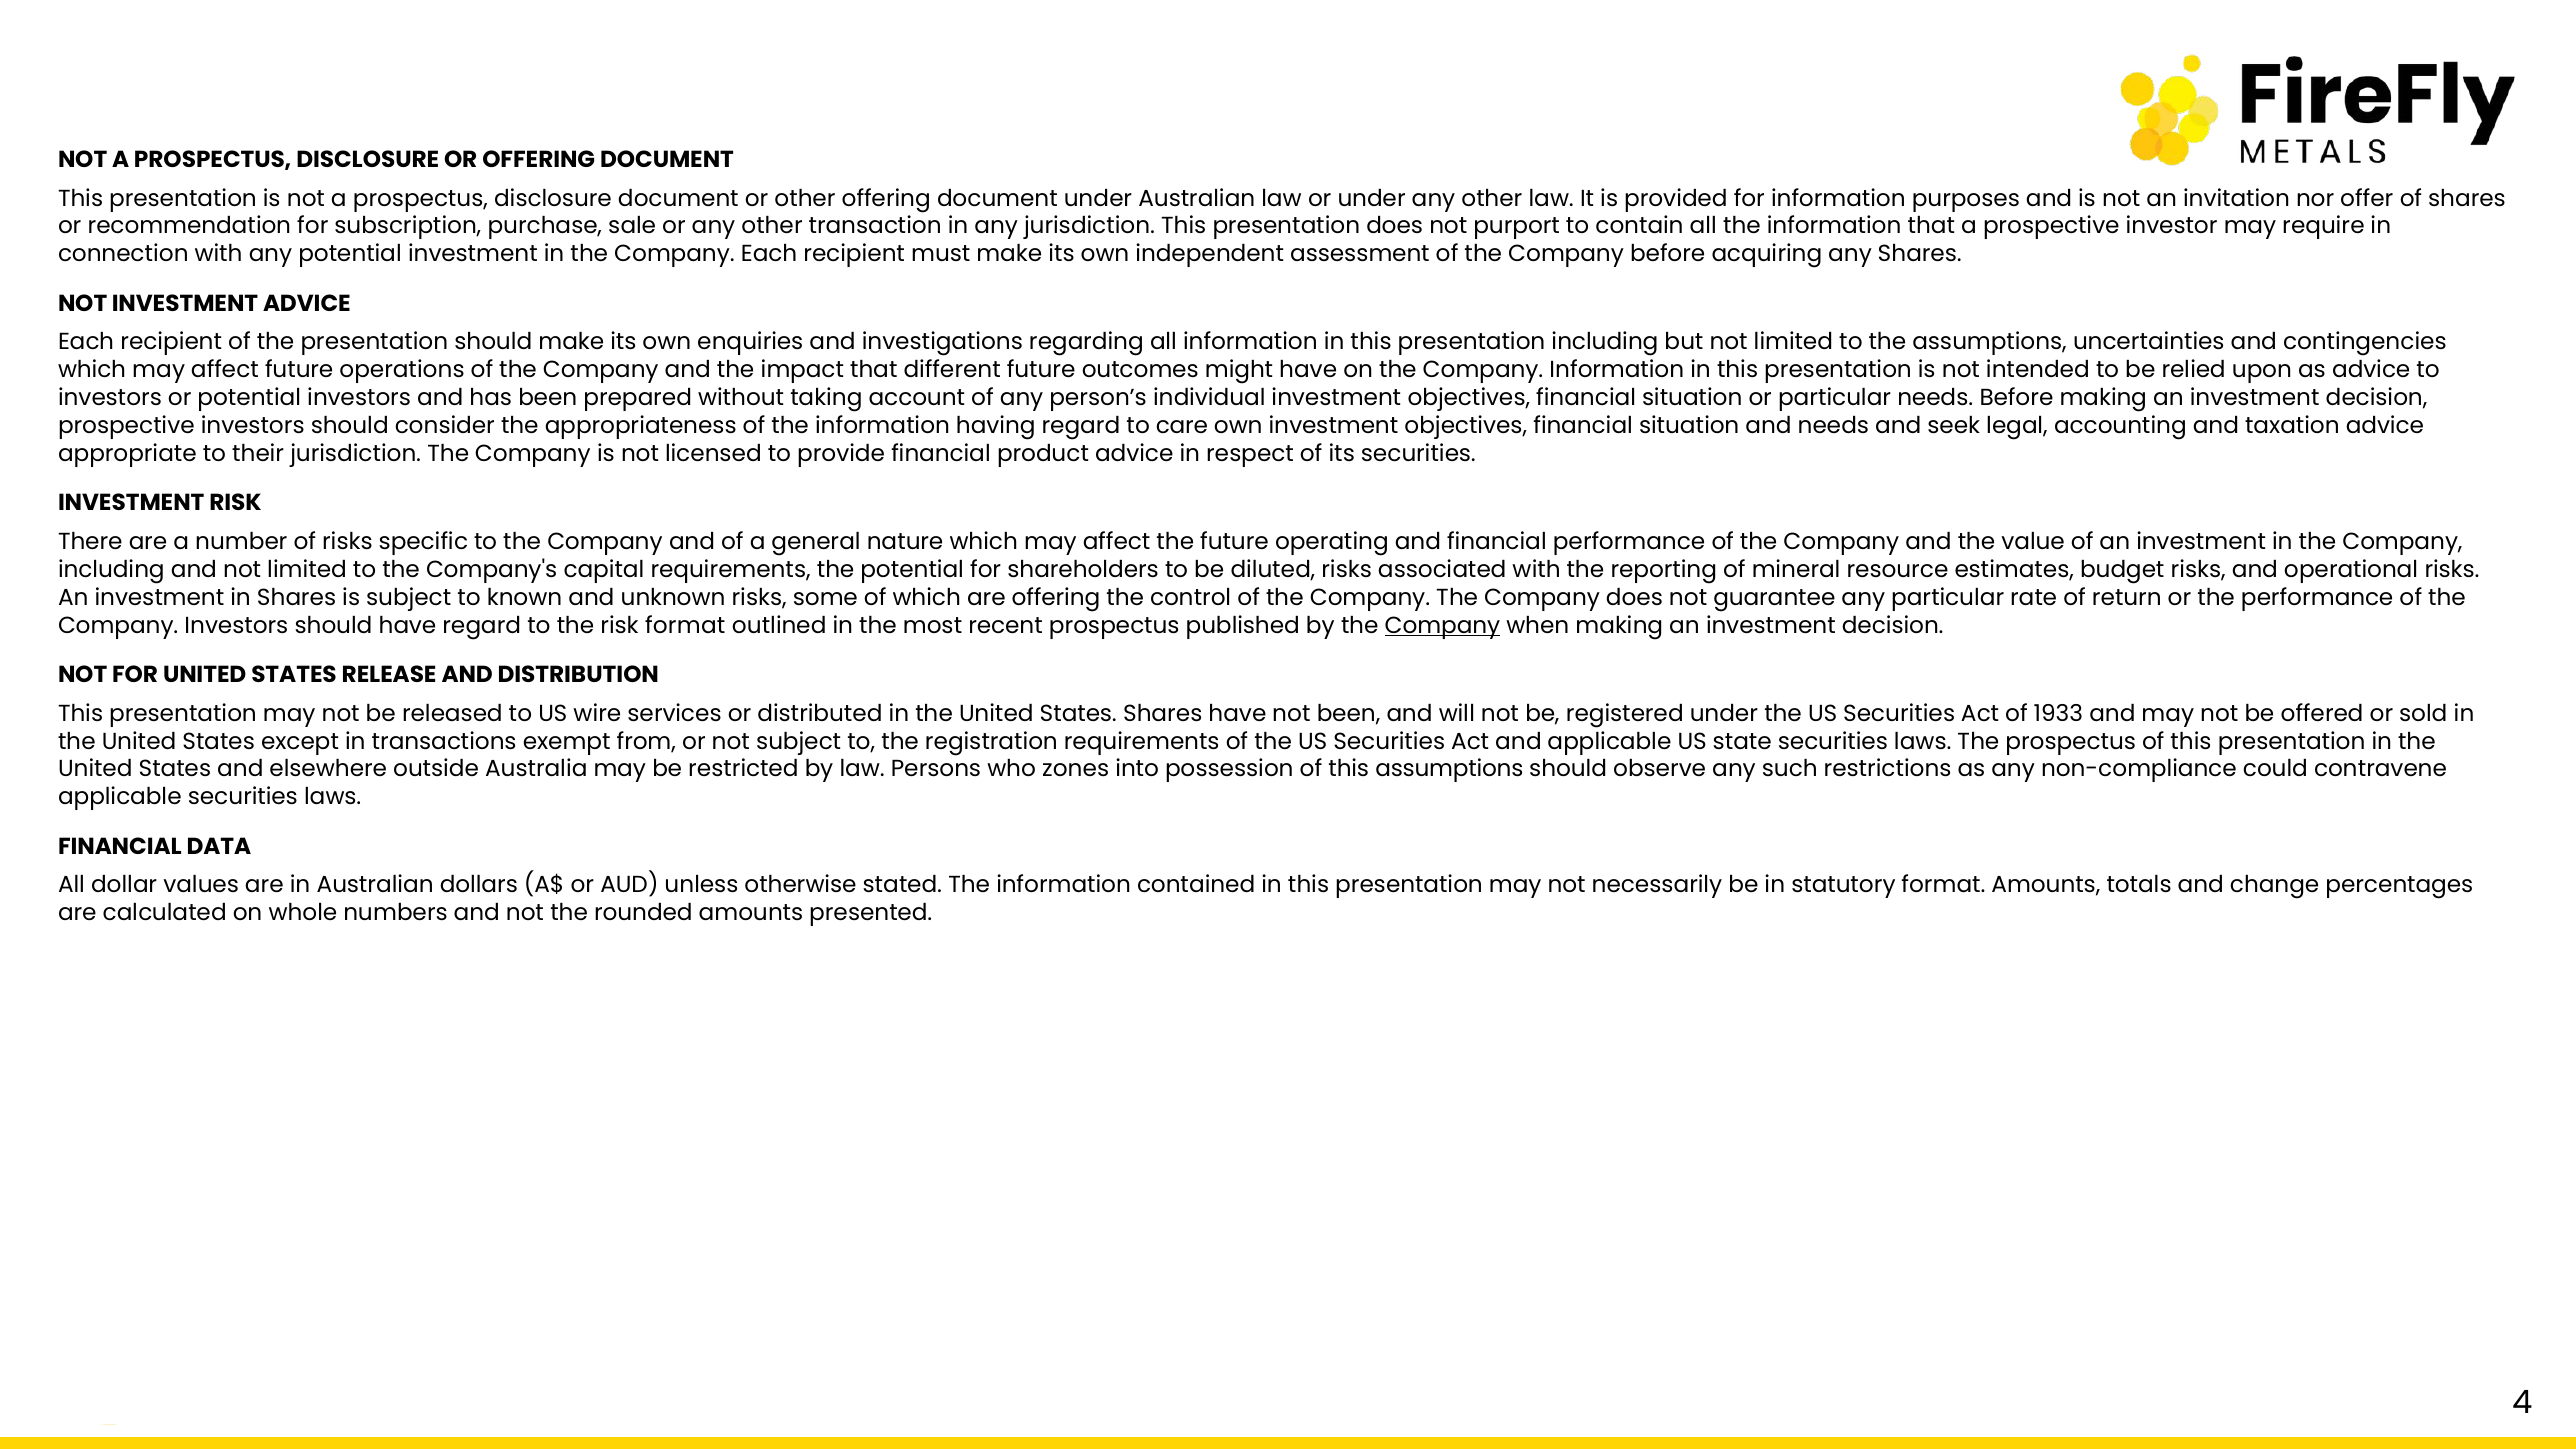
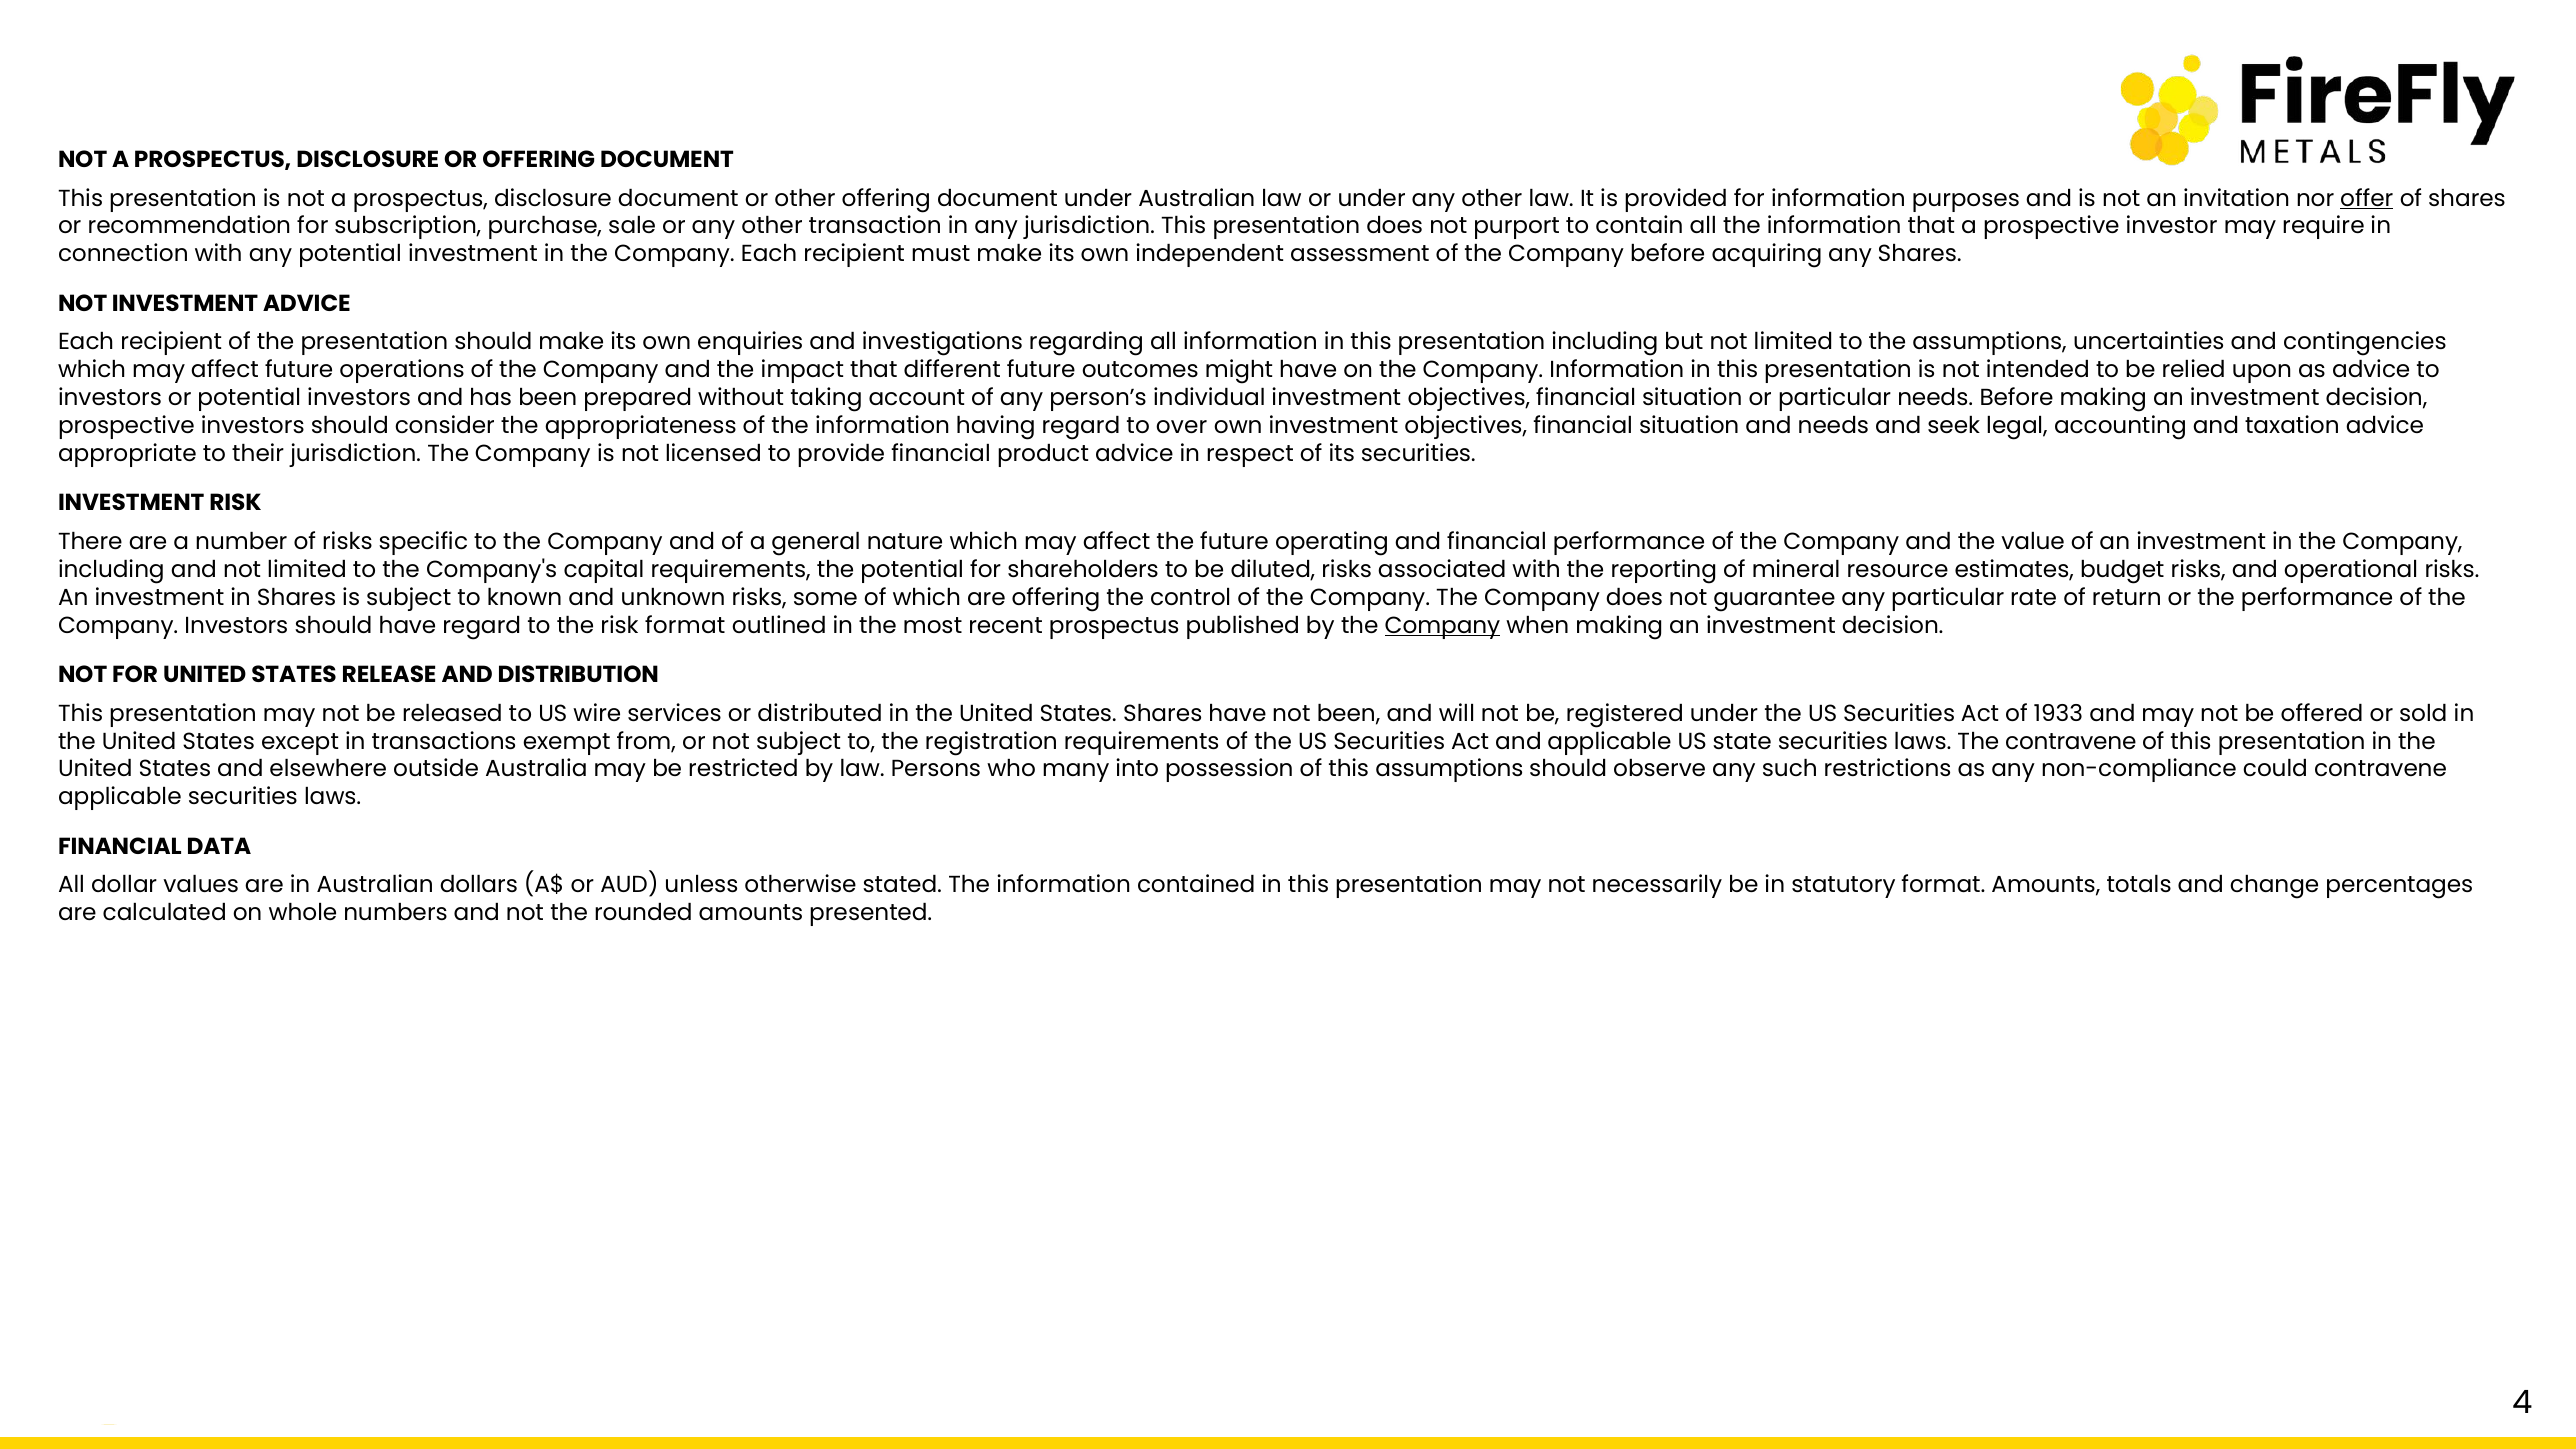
offer underline: none -> present
care: care -> over
The prospectus: prospectus -> contravene
zones: zones -> many
